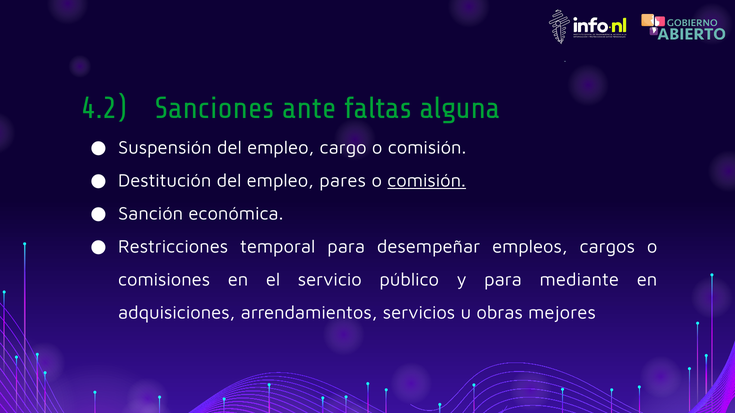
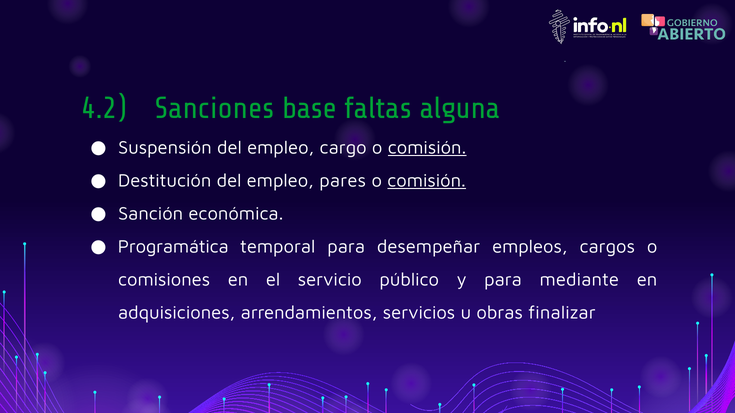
ante: ante -> base
comisión at (427, 148) underline: none -> present
Restricciones: Restricciones -> Programática
mejores: mejores -> finalizar
